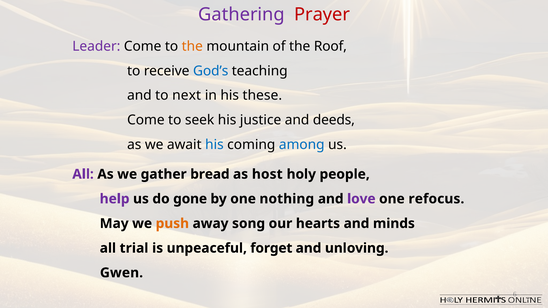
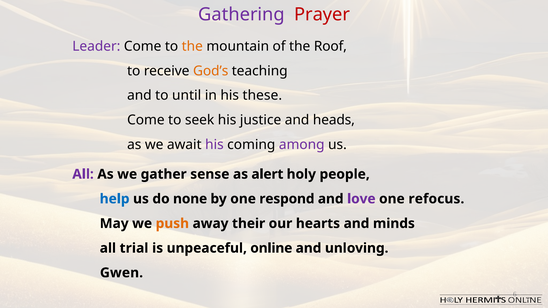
God’s colour: blue -> orange
next: next -> until
deeds: deeds -> heads
his at (214, 145) colour: blue -> purple
among colour: blue -> purple
bread: bread -> sense
host: host -> alert
help colour: purple -> blue
gone: gone -> none
nothing: nothing -> respond
song: song -> their
forget: forget -> online
